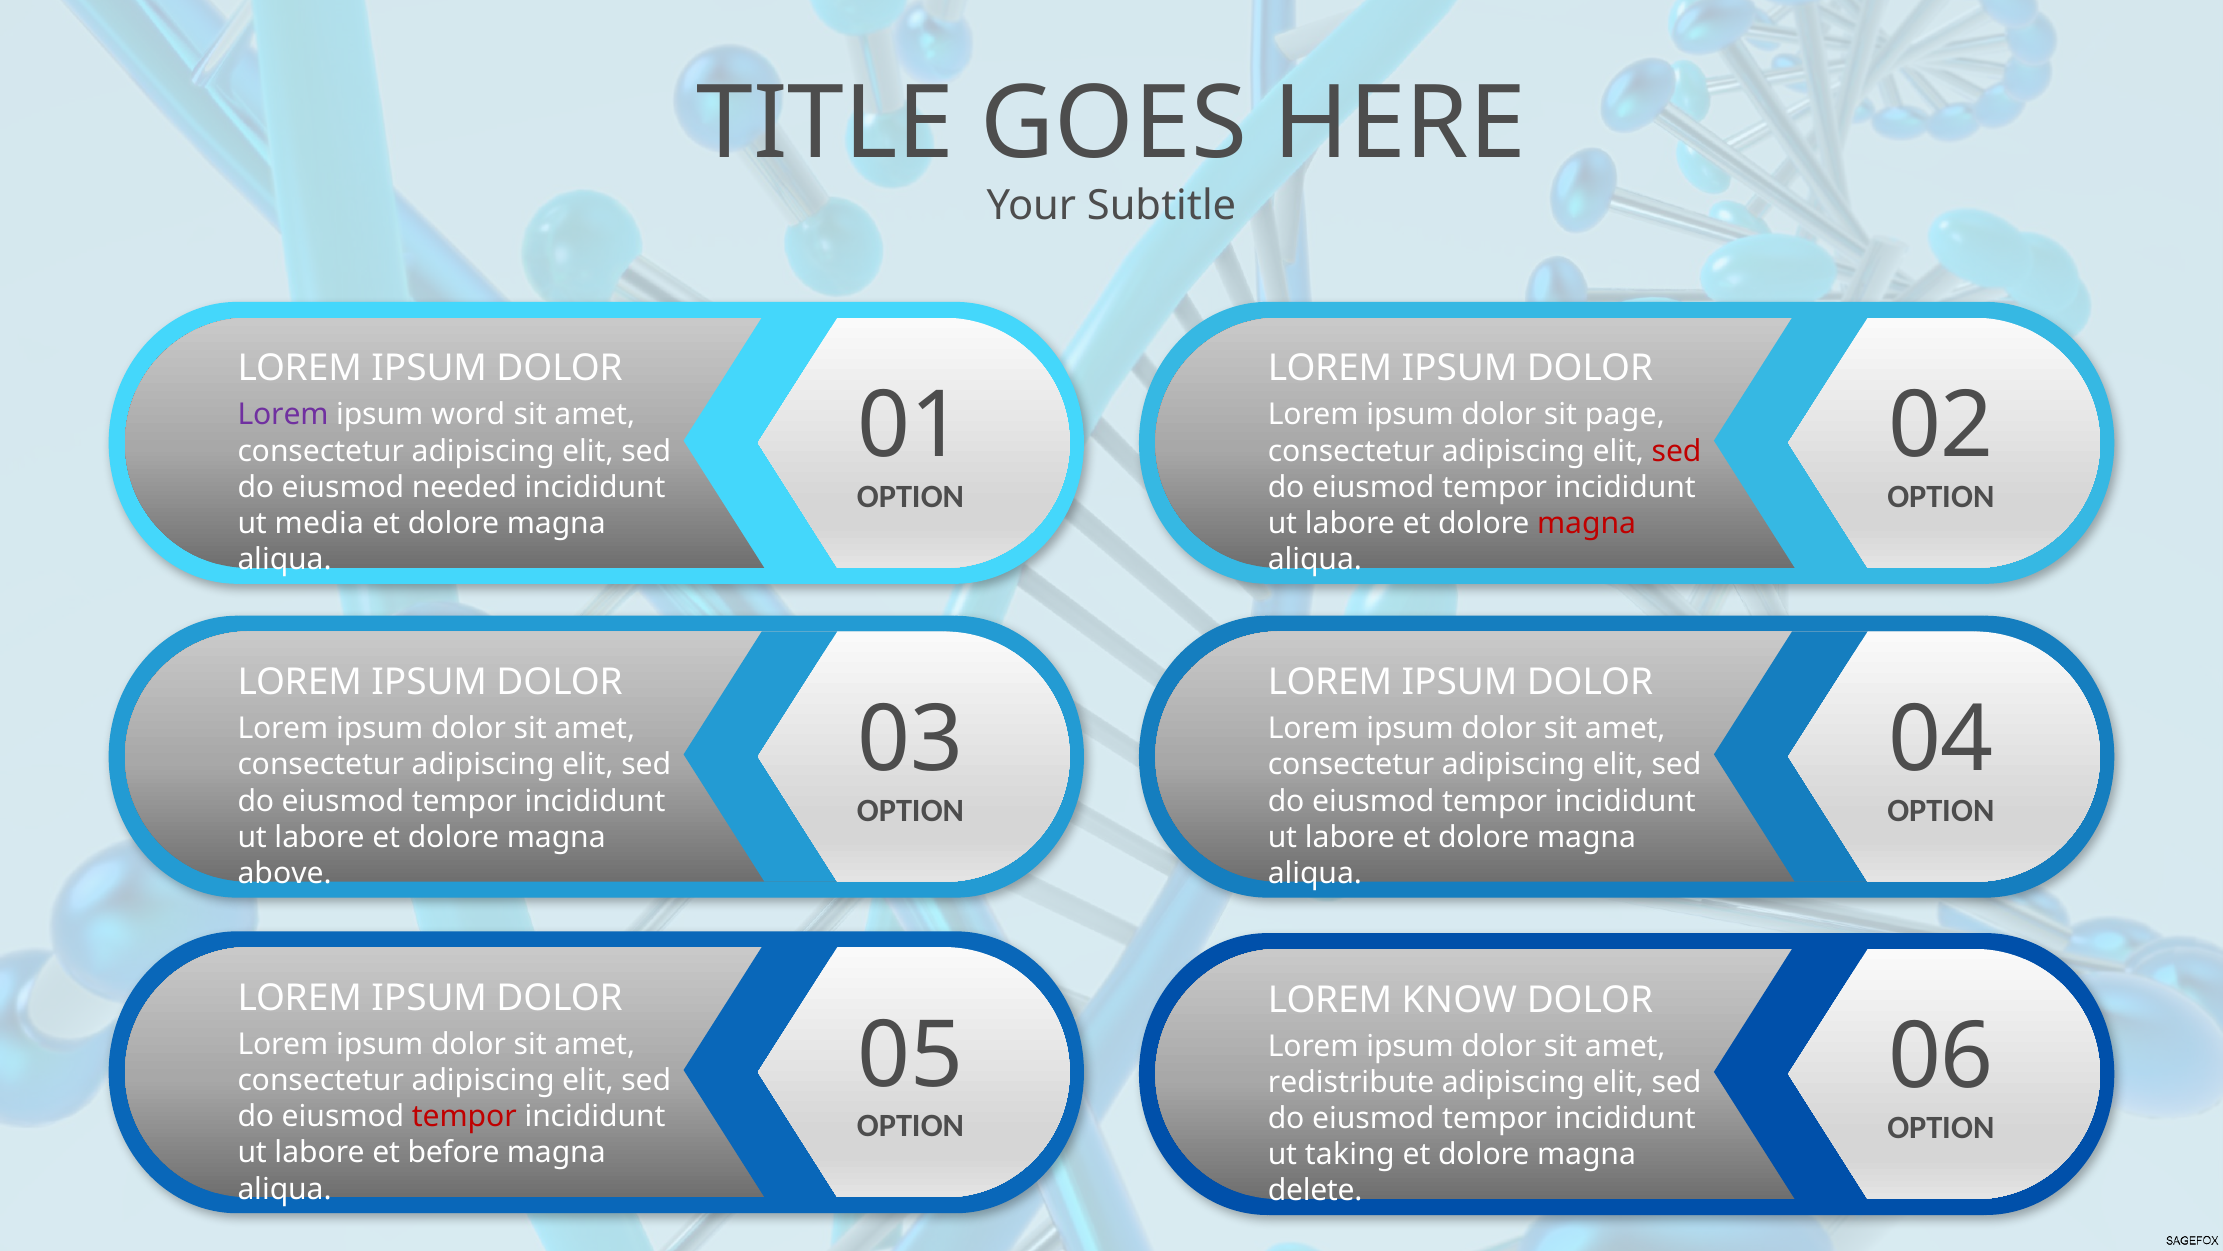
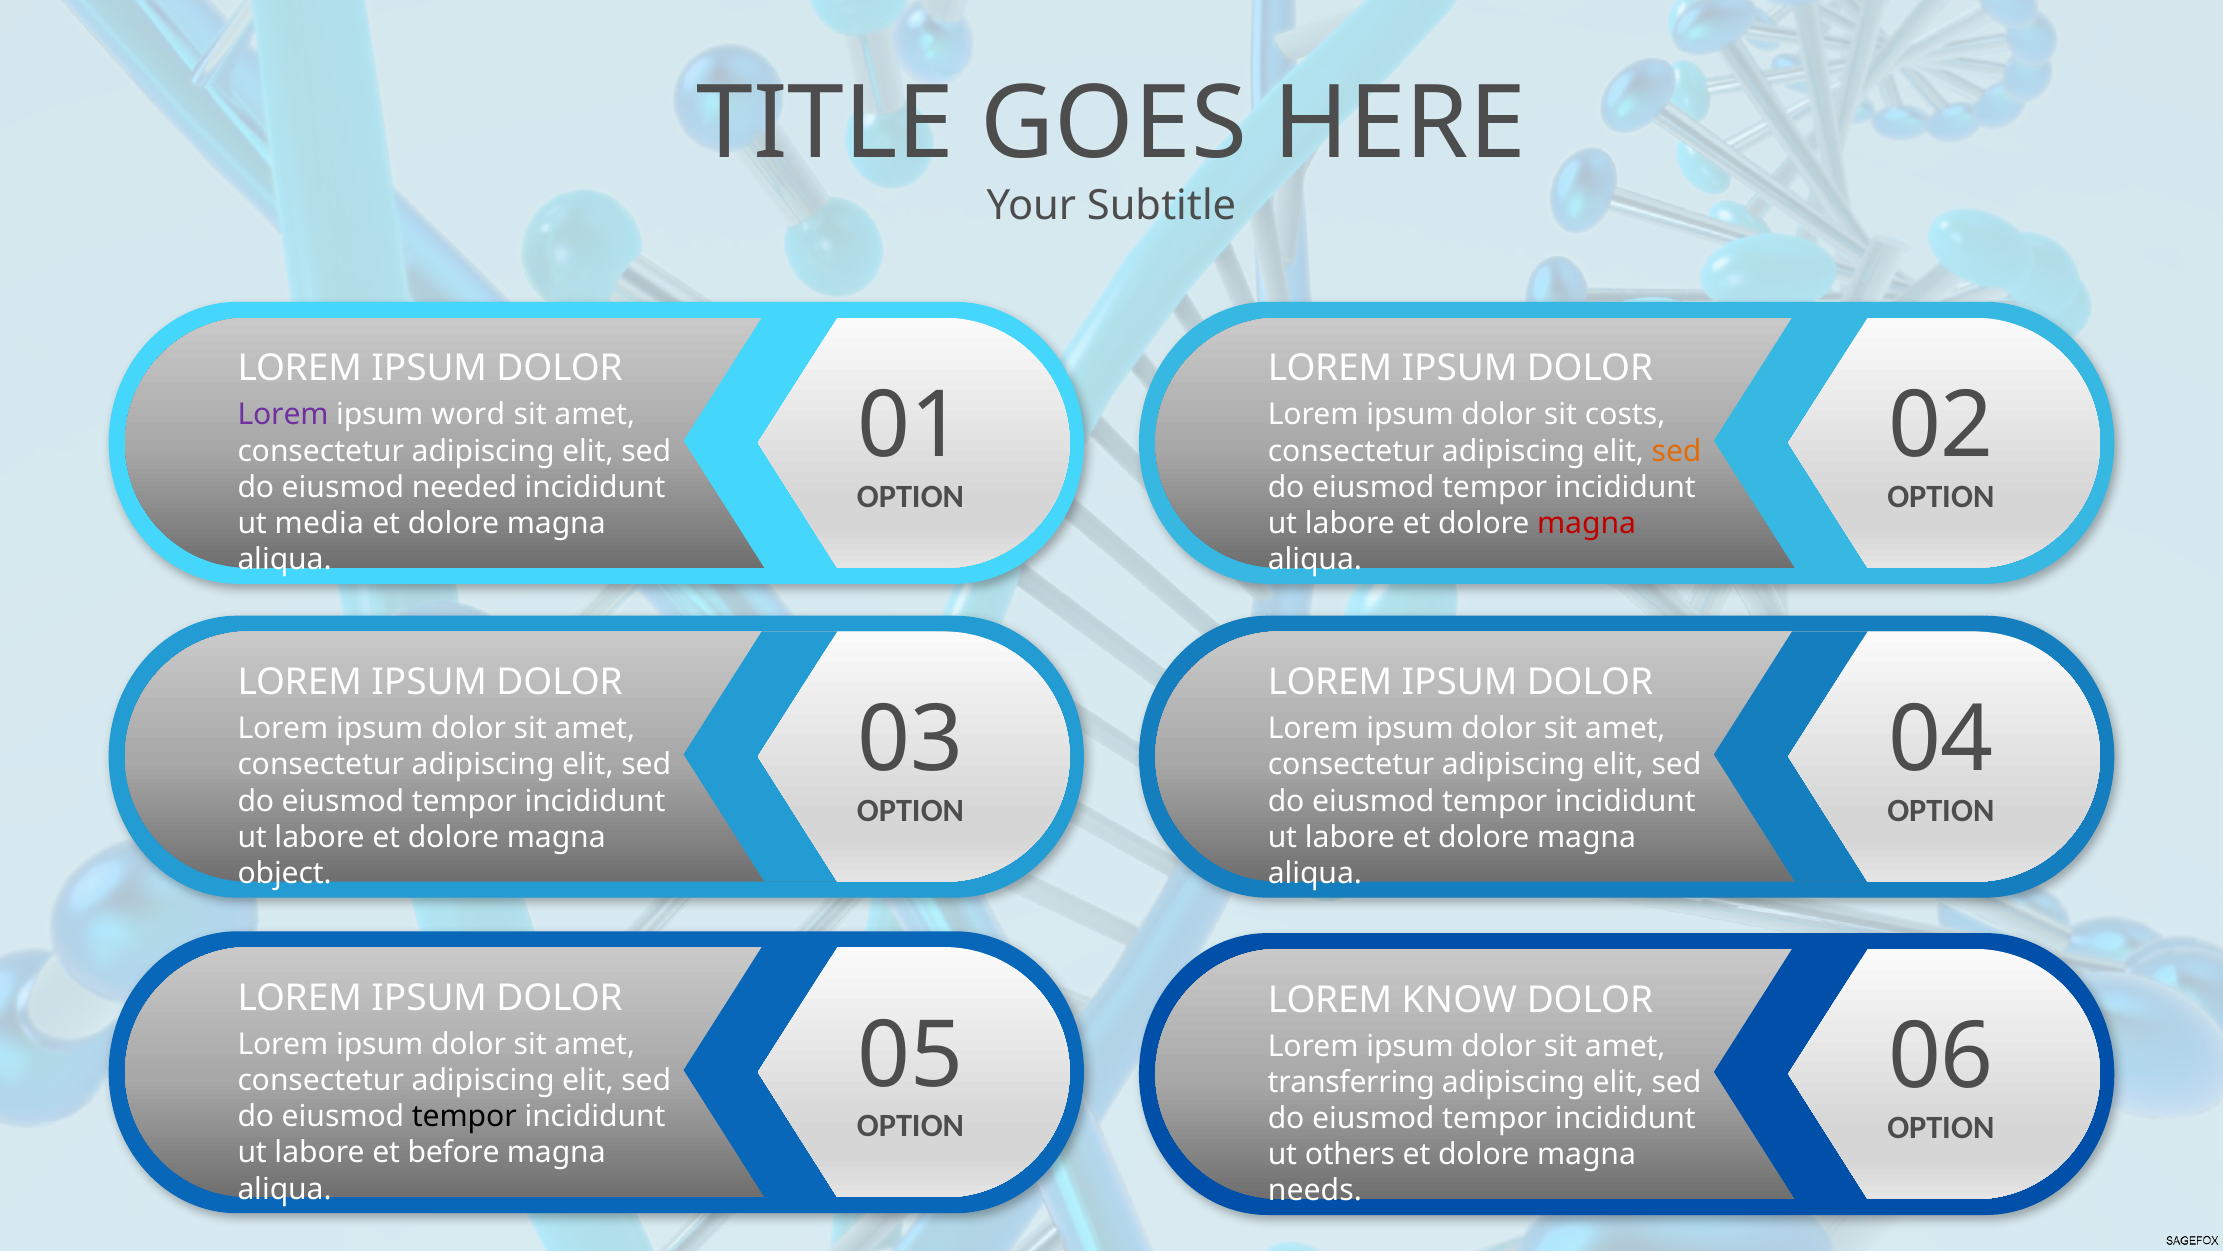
page: page -> costs
sed at (1677, 451) colour: red -> orange
above: above -> object
redistribute: redistribute -> transferring
tempor at (464, 1116) colour: red -> black
taking: taking -> others
delete: delete -> needs
